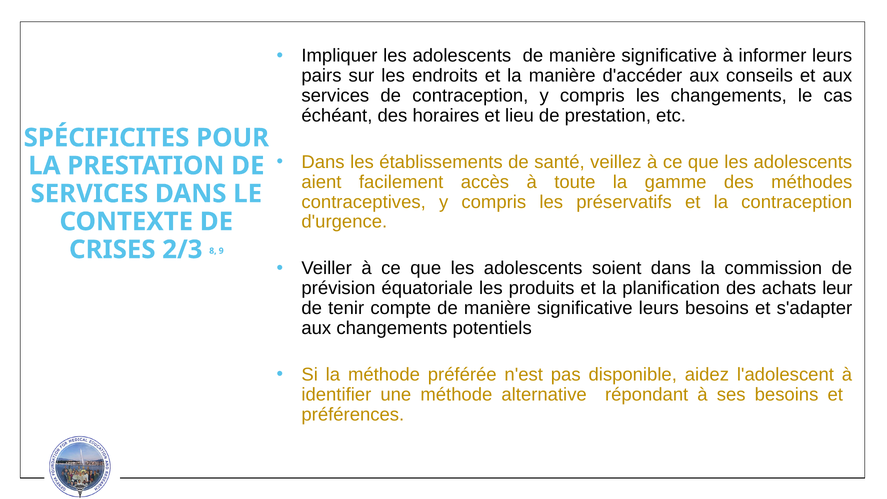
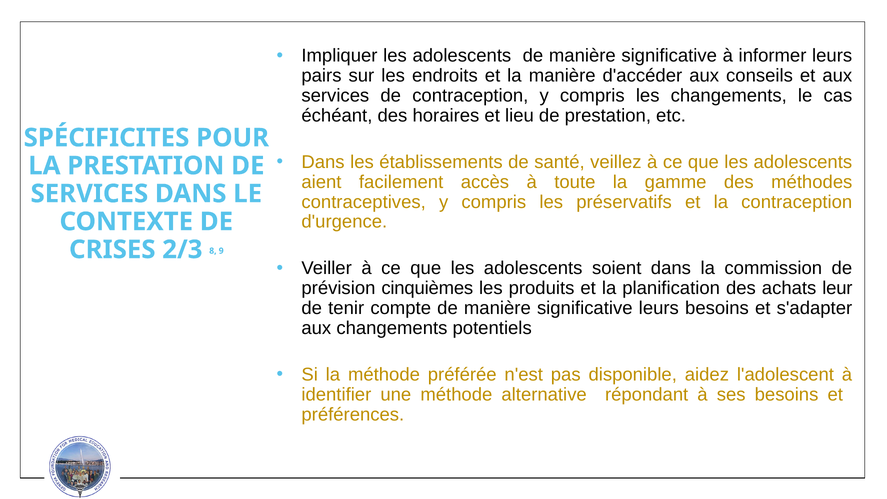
équatoriale: équatoriale -> cinquièmes
